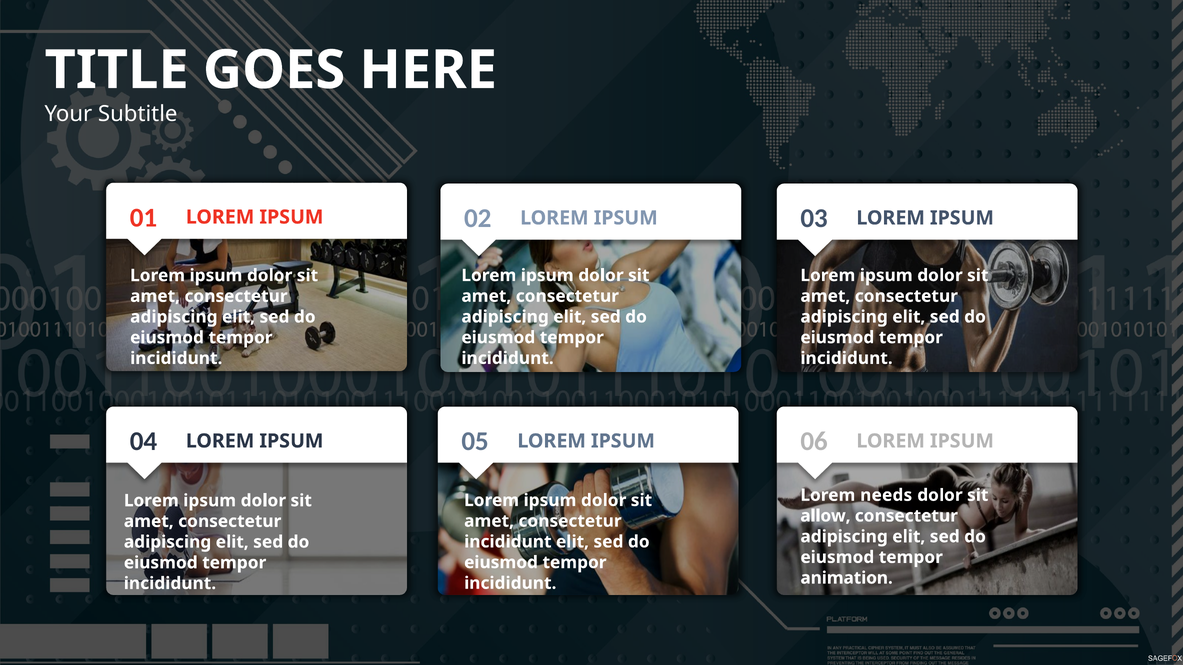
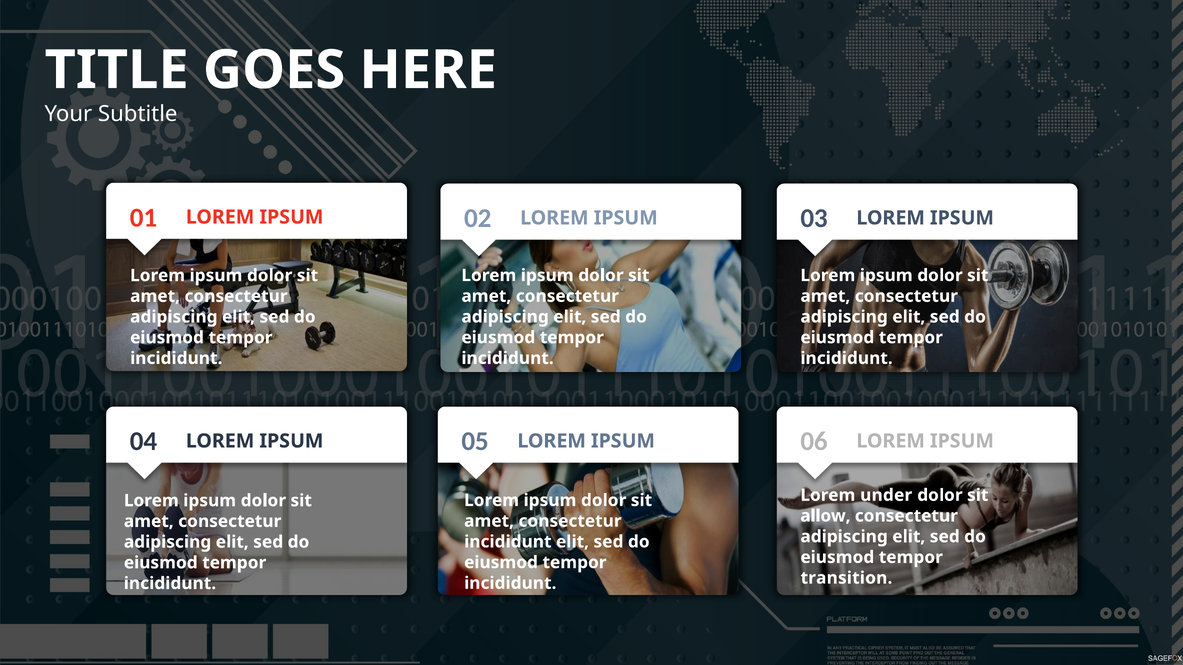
needs: needs -> under
animation: animation -> transition
